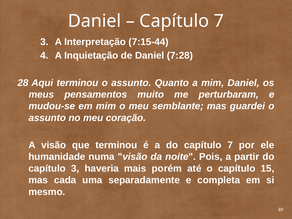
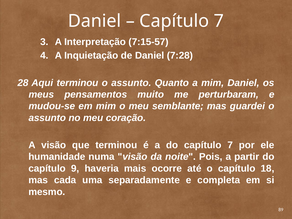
7:15-44: 7:15-44 -> 7:15-57
capítulo 3: 3 -> 9
porém: porém -> ocorre
15: 15 -> 18
